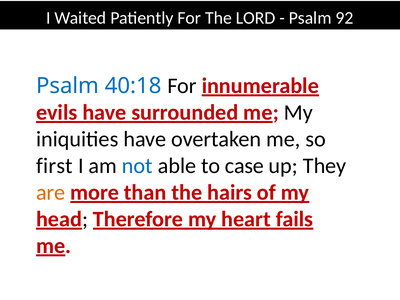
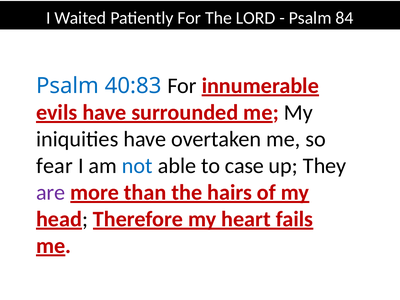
92: 92 -> 84
40:18: 40:18 -> 40:83
first: first -> fear
are colour: orange -> purple
